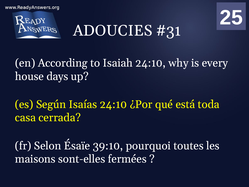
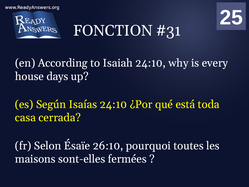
ADOUCIES: ADOUCIES -> FONCTION
39:10: 39:10 -> 26:10
